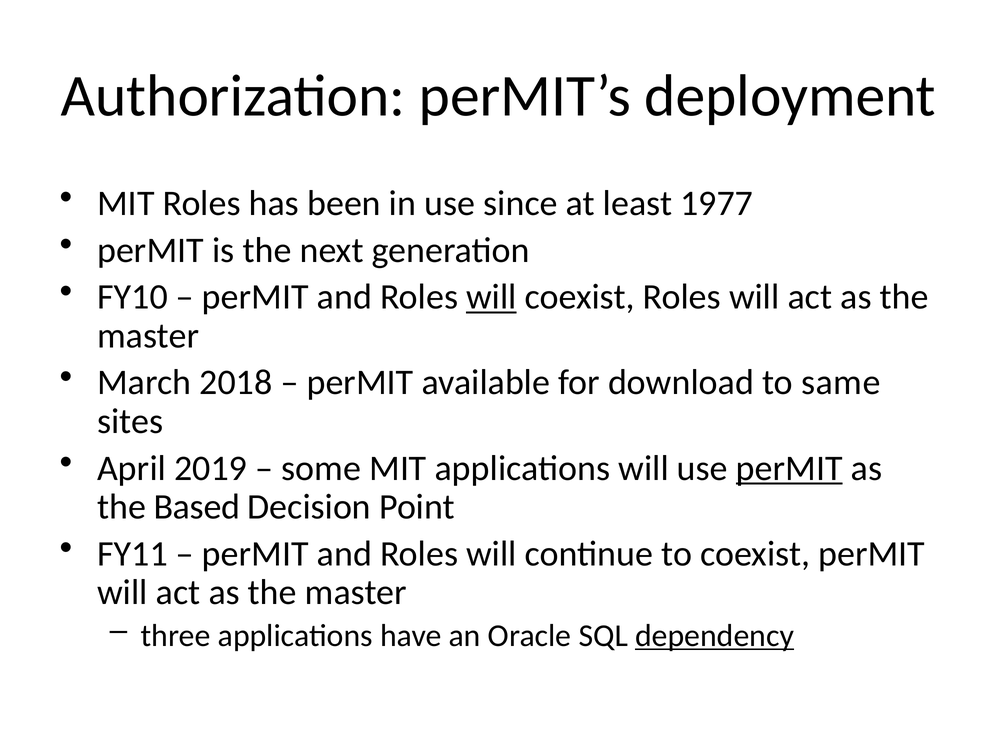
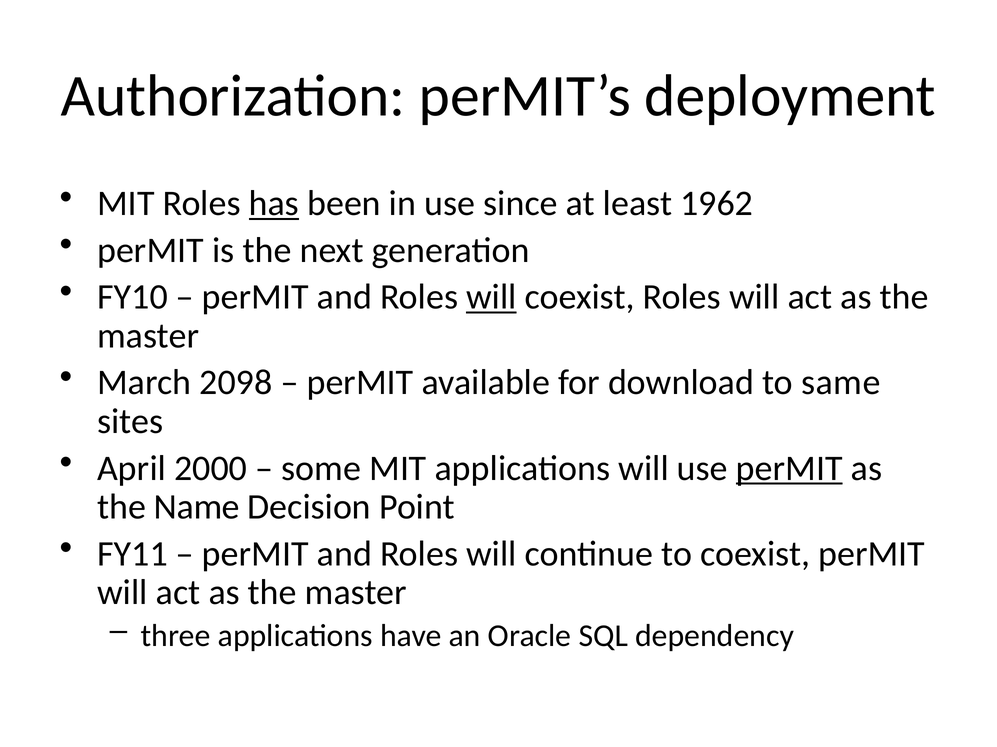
has underline: none -> present
1977: 1977 -> 1962
2018: 2018 -> 2098
2019: 2019 -> 2000
Based: Based -> Name
dependency underline: present -> none
